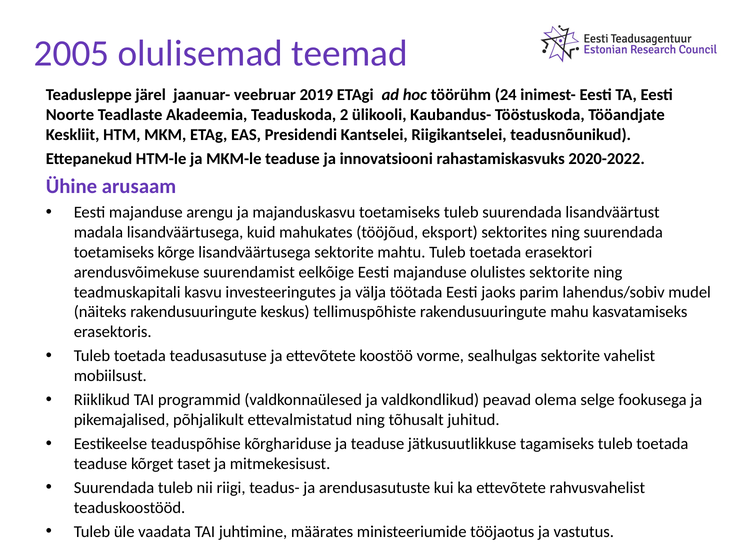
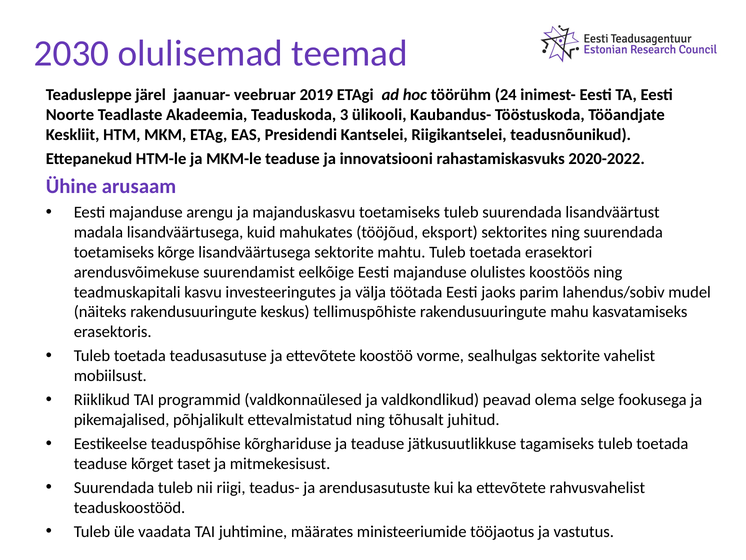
2005: 2005 -> 2030
2: 2 -> 3
olulistes sektorite: sektorite -> koostöös
